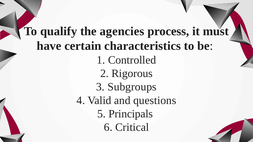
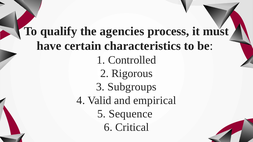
questions: questions -> empirical
Principals: Principals -> Sequence
